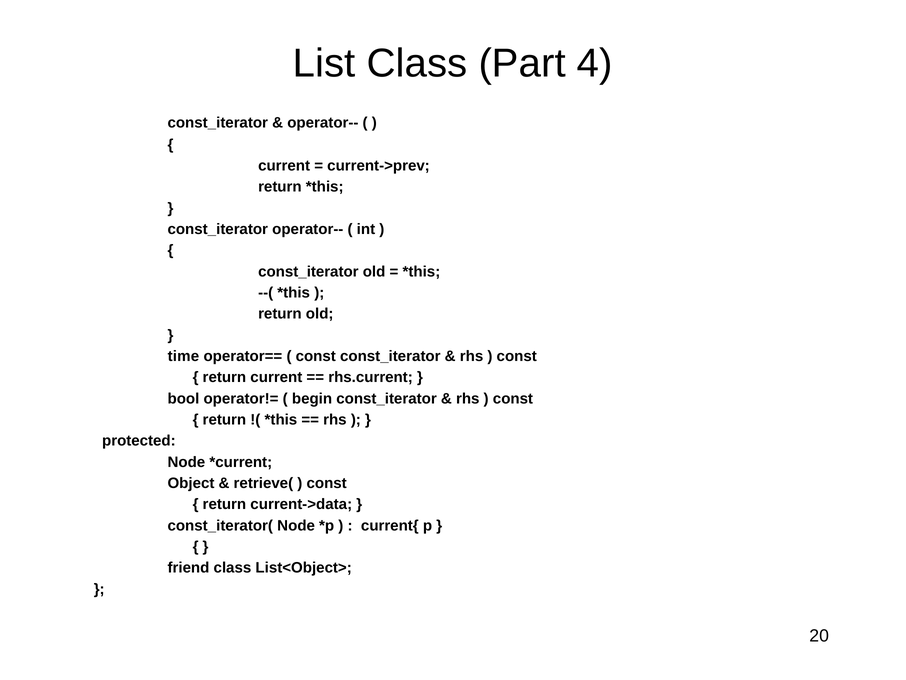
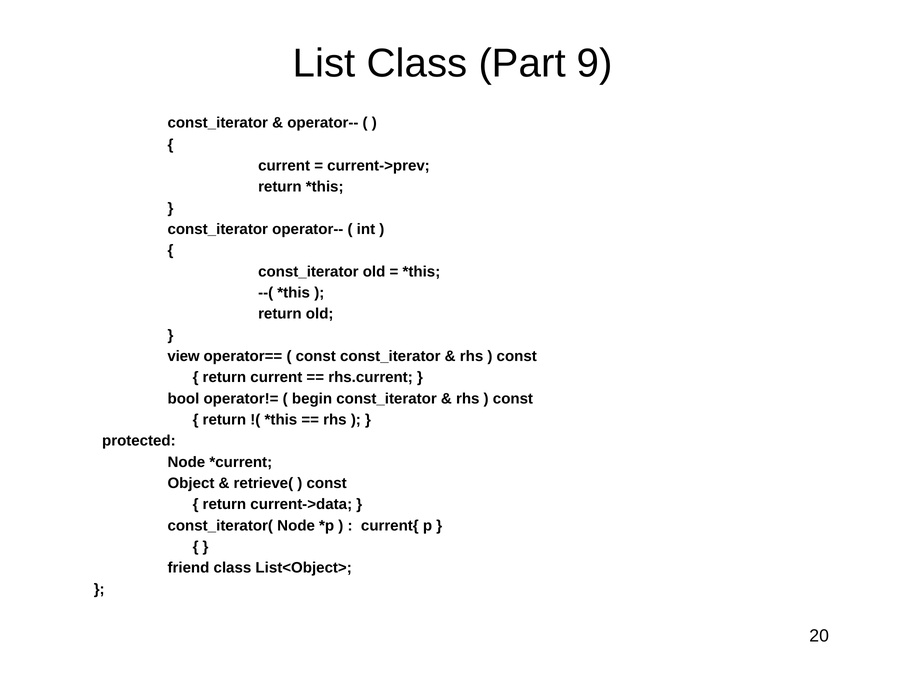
4: 4 -> 9
time: time -> view
